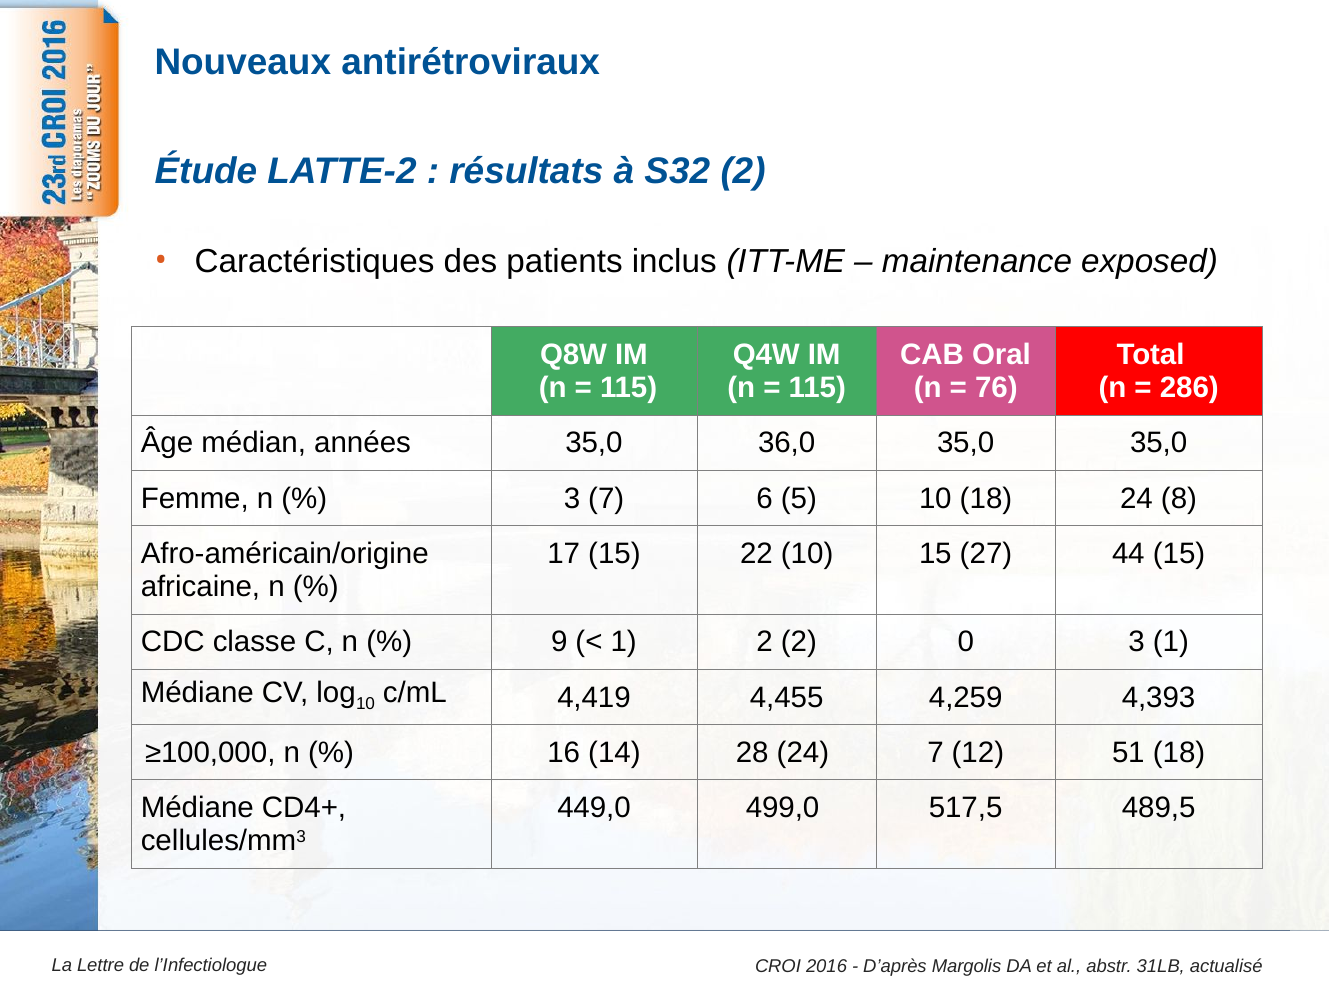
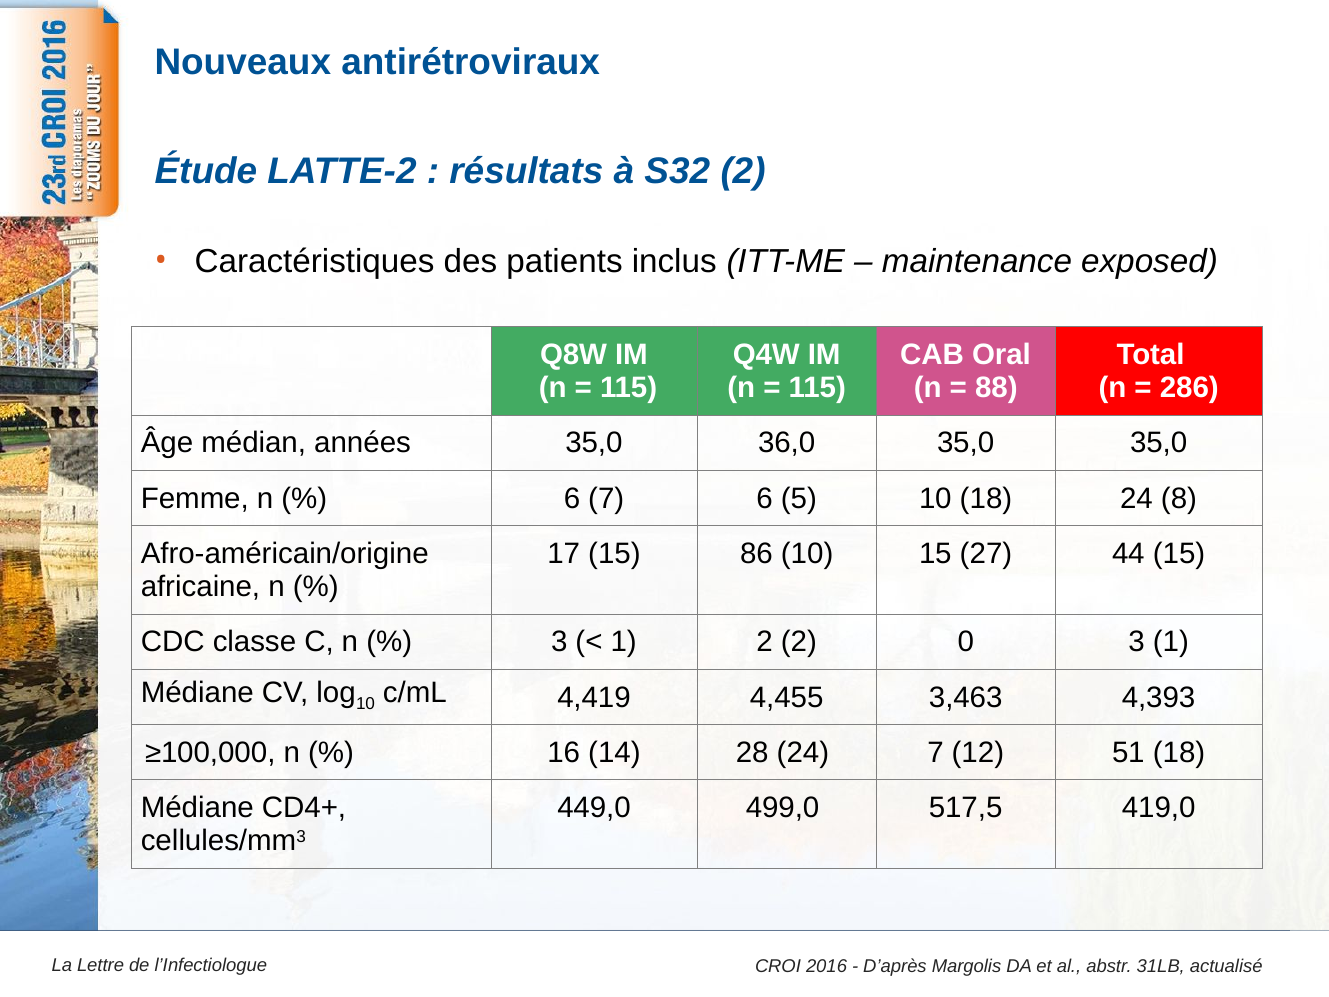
76: 76 -> 88
3 at (572, 498): 3 -> 6
22: 22 -> 86
9 at (559, 642): 9 -> 3
4,259: 4,259 -> 3,463
489,5: 489,5 -> 419,0
